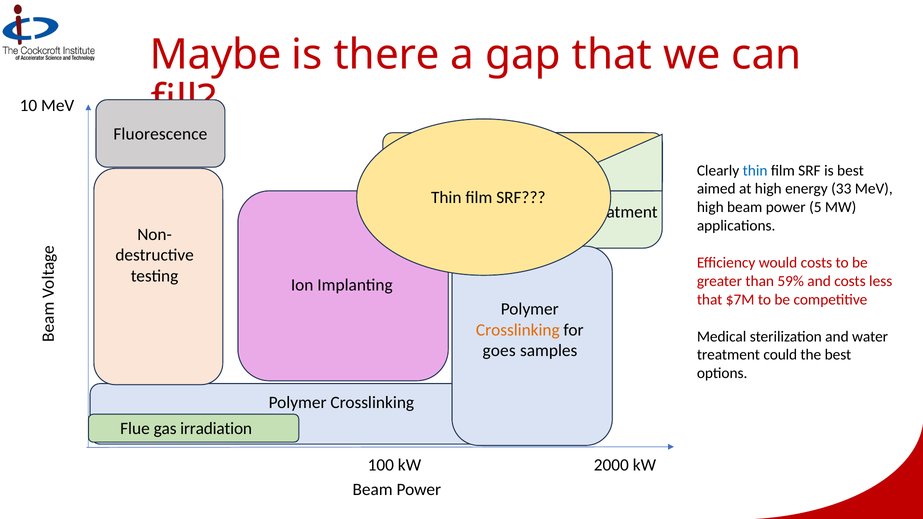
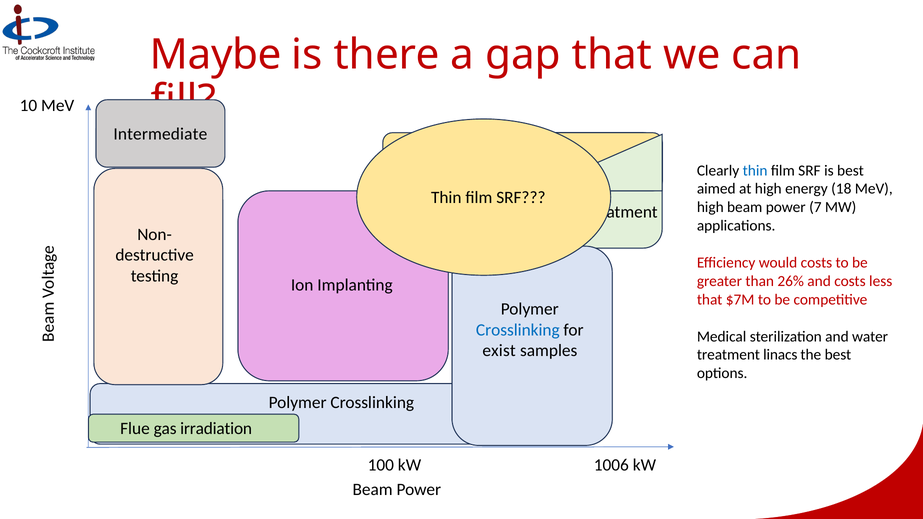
Fluorescence: Fluorescence -> Intermediate
33: 33 -> 18
5: 5 -> 7
59%: 59% -> 26%
Crosslinking at (518, 330) colour: orange -> blue
goes: goes -> exist
could: could -> linacs
2000: 2000 -> 1006
